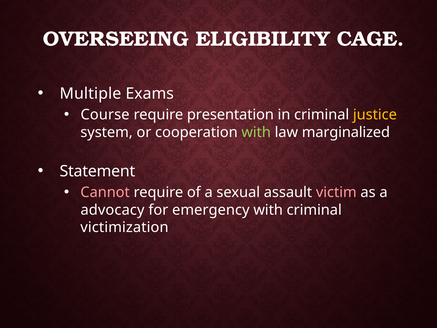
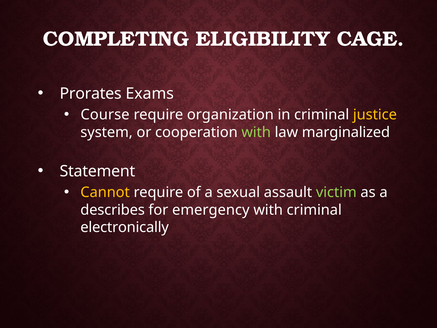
OVERSEEING: OVERSEEING -> COMPLETING
Multiple: Multiple -> Prorates
presentation: presentation -> organization
Cannot colour: pink -> yellow
victim colour: pink -> light green
advocacy: advocacy -> describes
victimization: victimization -> electronically
